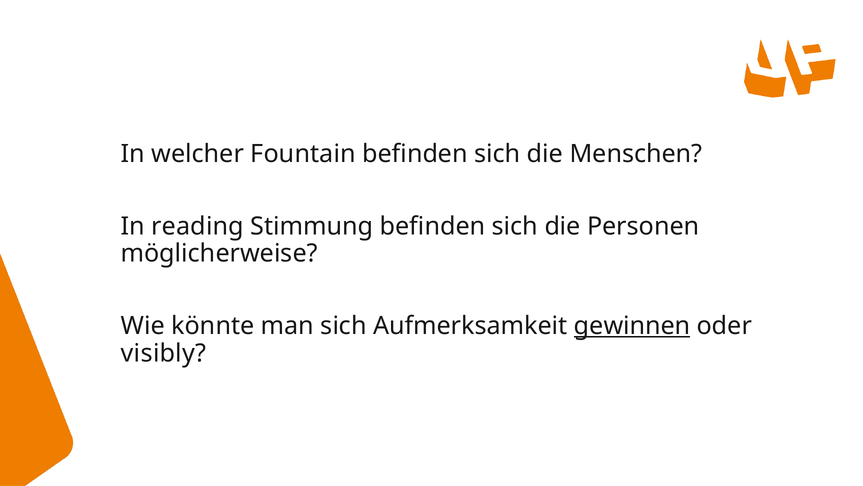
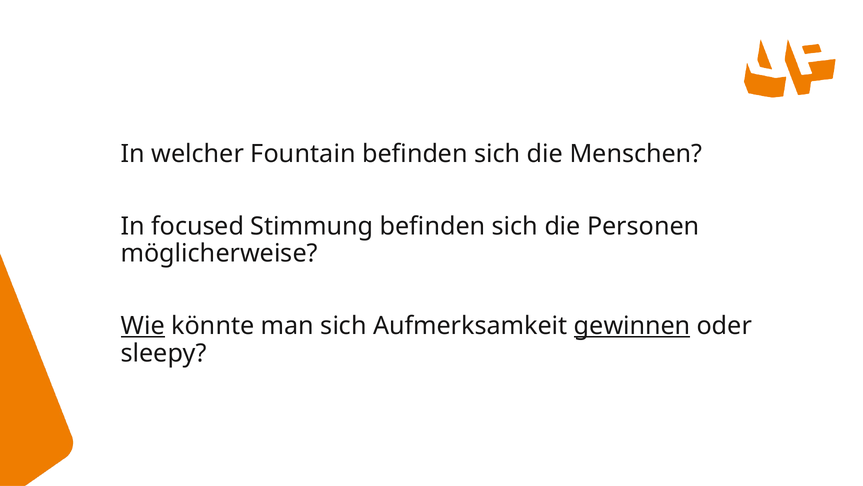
reading: reading -> focused
Wie underline: none -> present
visibly: visibly -> sleepy
